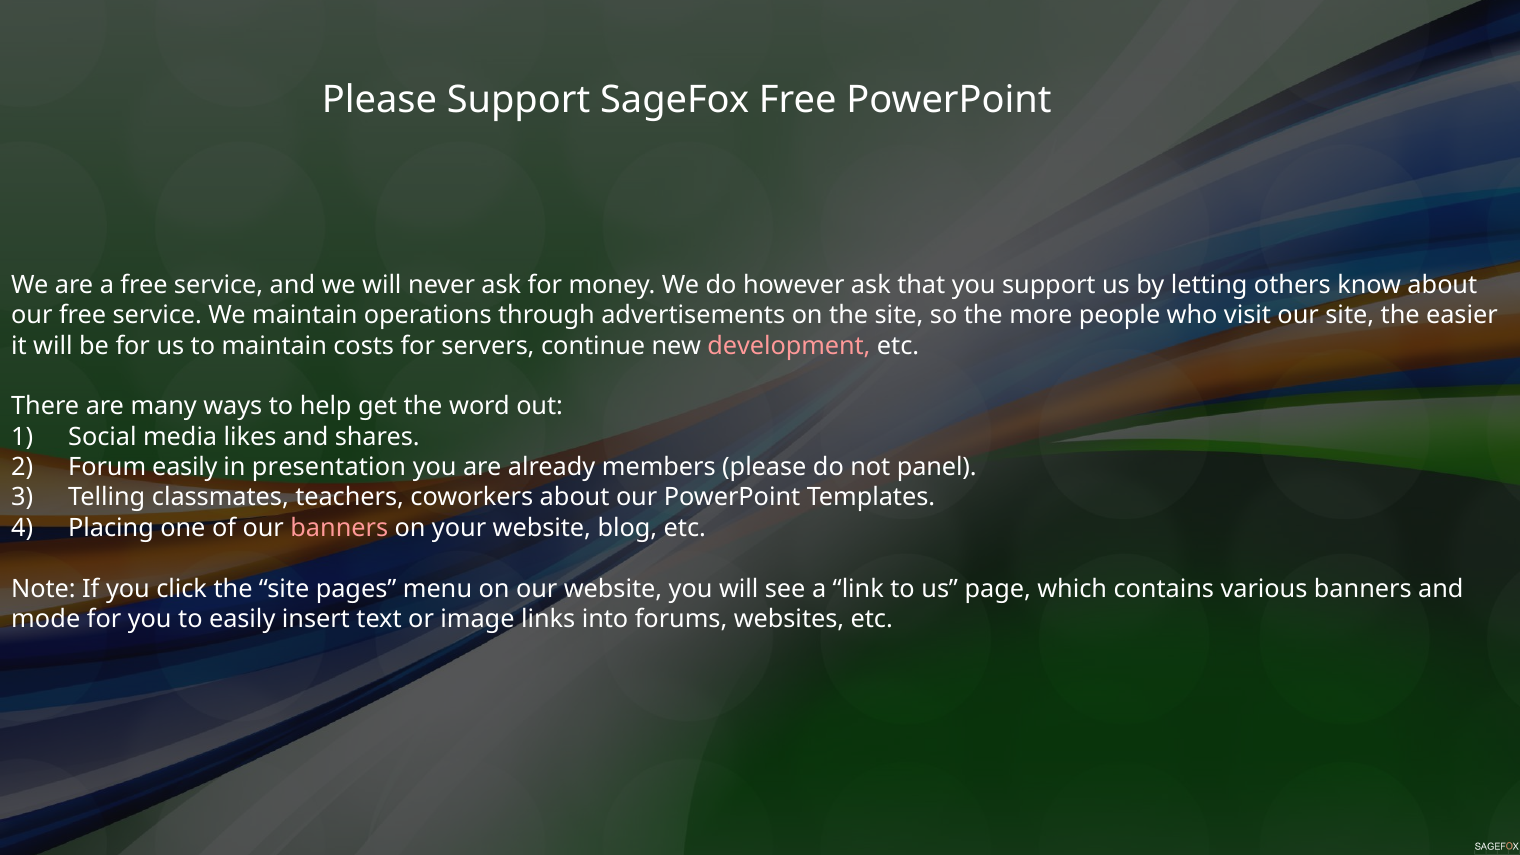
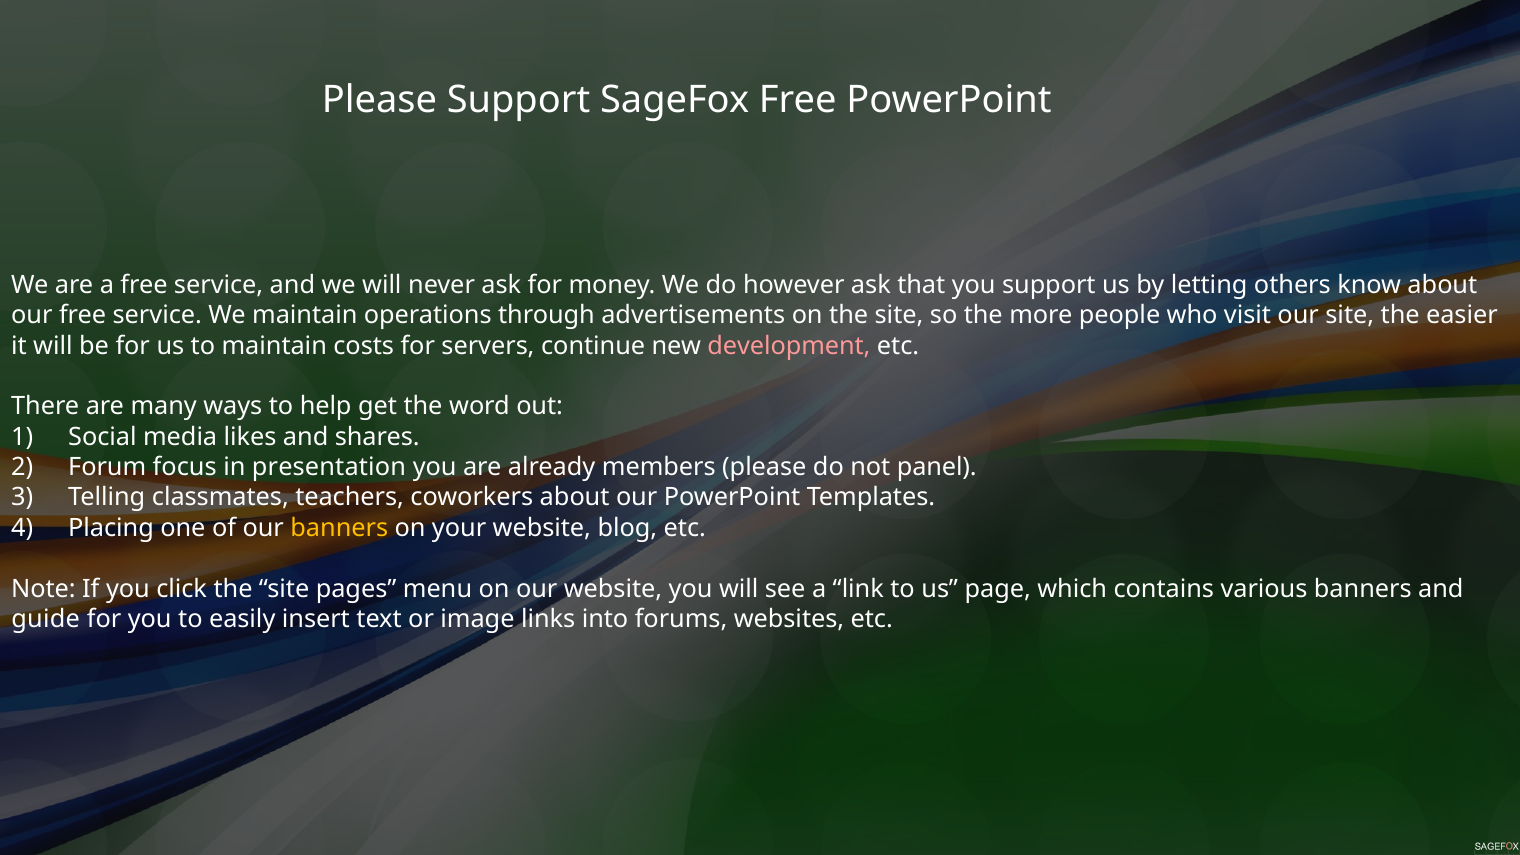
Forum easily: easily -> focus
banners at (339, 528) colour: pink -> yellow
mode: mode -> guide
